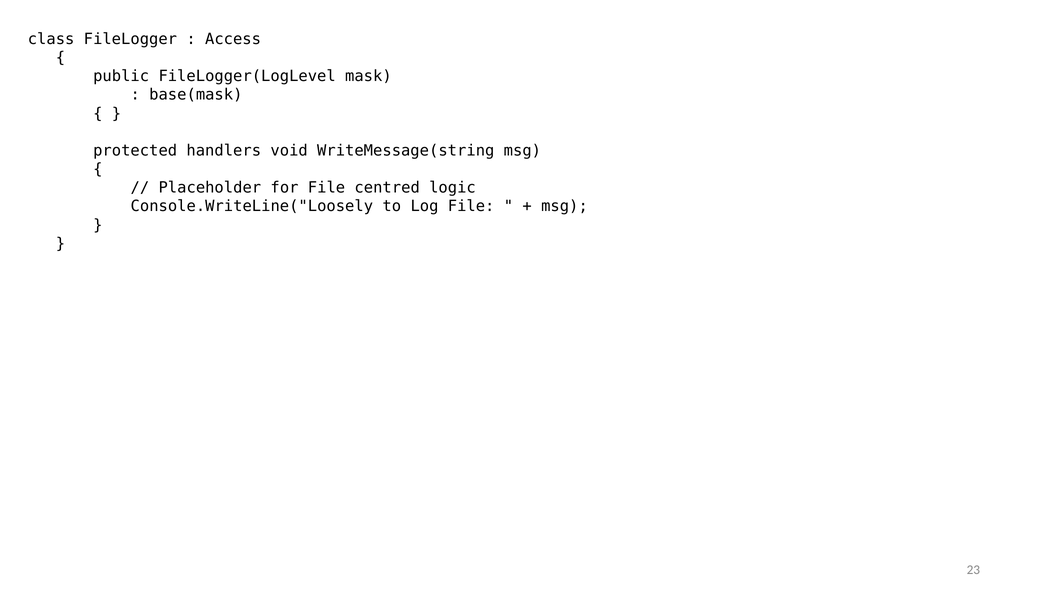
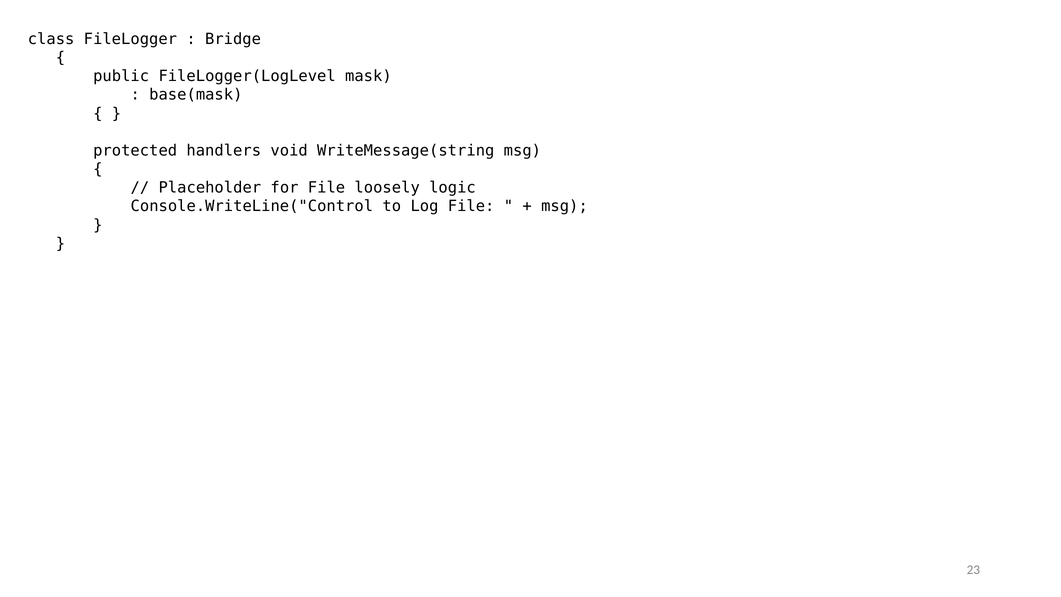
Access: Access -> Bridge
centred: centred -> loosely
Console.WriteLine("Loosely: Console.WriteLine("Loosely -> Console.WriteLine("Control
